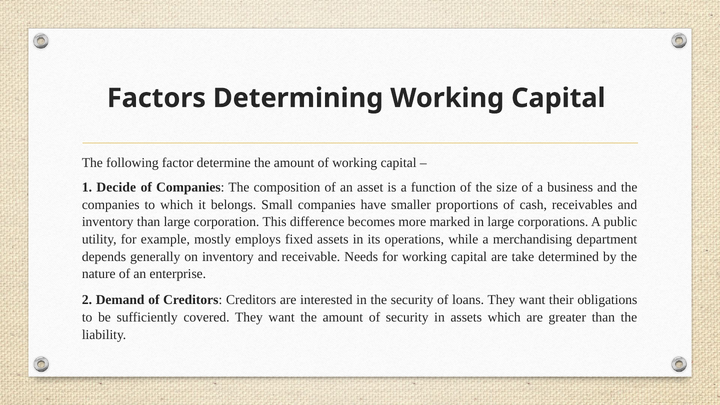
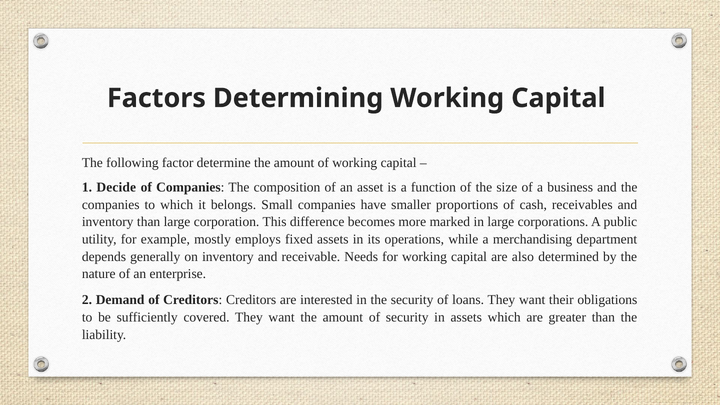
take: take -> also
